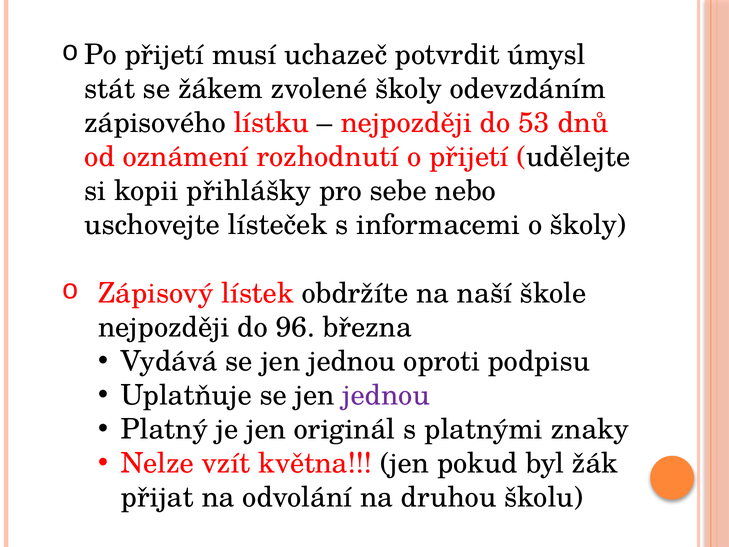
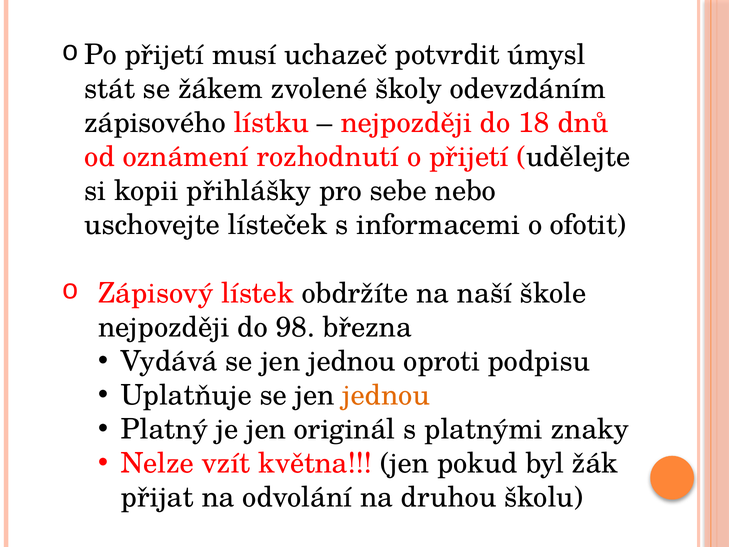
53: 53 -> 18
o školy: školy -> ofotit
96: 96 -> 98
jednou at (386, 395) colour: purple -> orange
